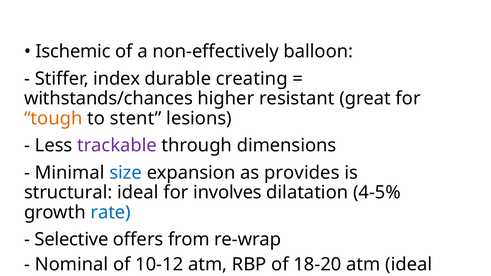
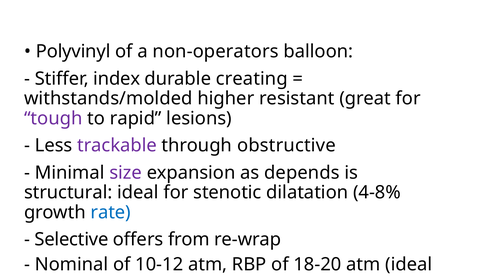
Ischemic: Ischemic -> Polyvinyl
non-effectively: non-effectively -> non-operators
withstands/chances: withstands/chances -> withstands/molded
tough colour: orange -> purple
stent: stent -> rapid
dimensions: dimensions -> obstructive
size colour: blue -> purple
provides: provides -> depends
involves: involves -> stenotic
4-5%: 4-5% -> 4-8%
